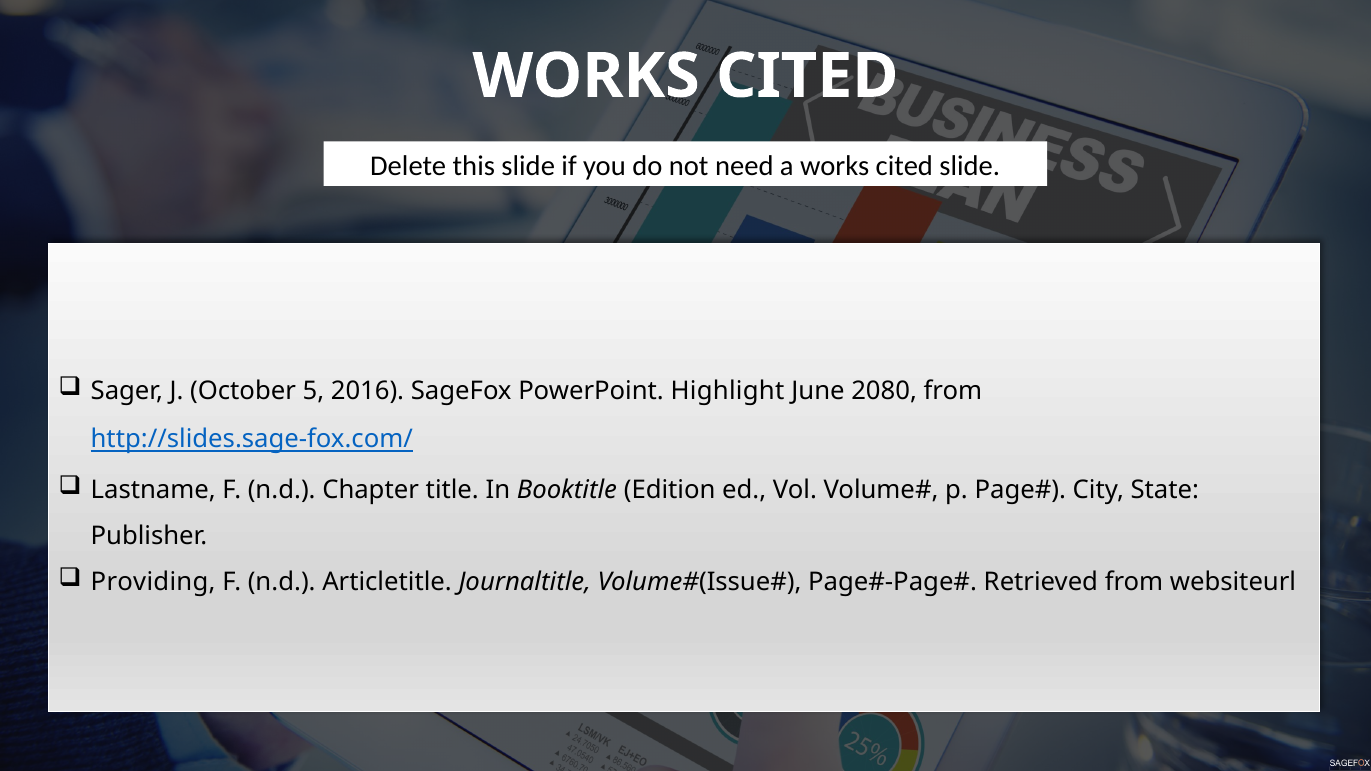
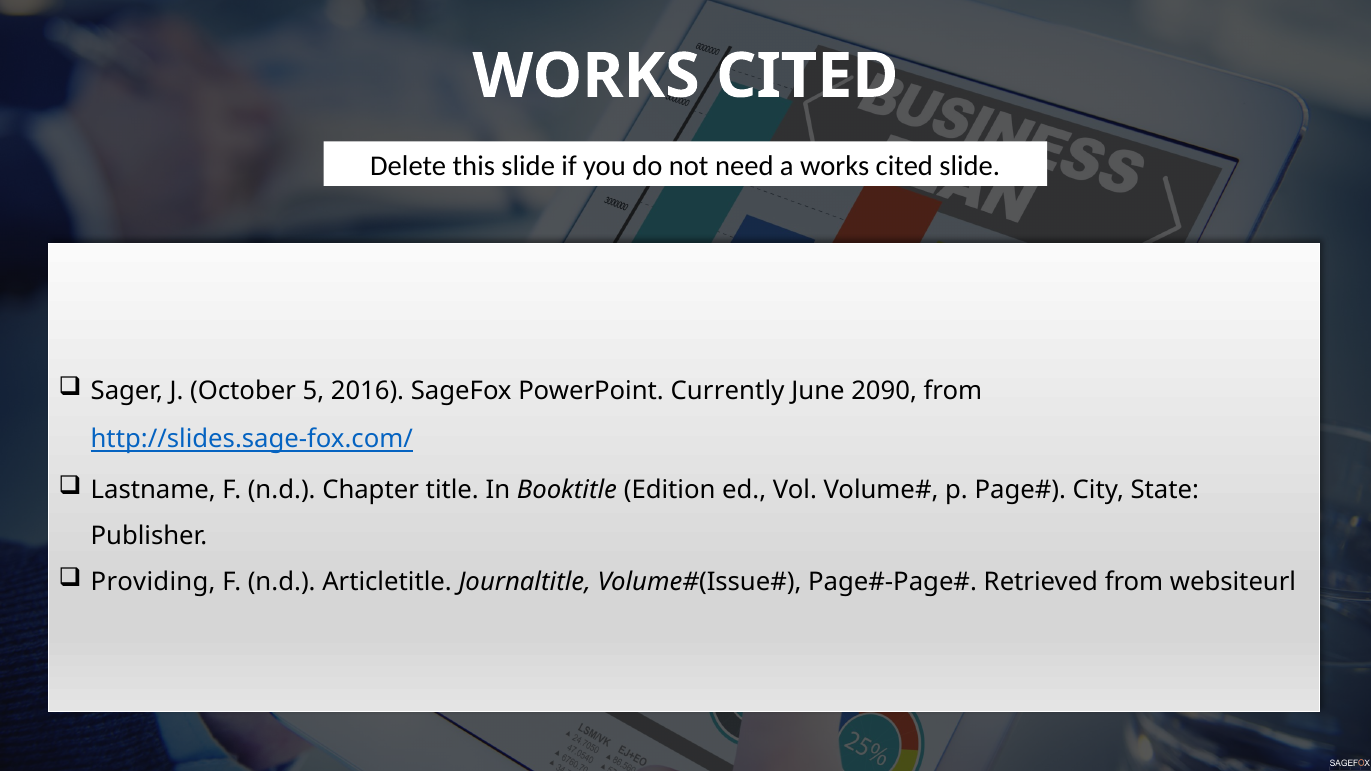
Highlight: Highlight -> Currently
2080: 2080 -> 2090
